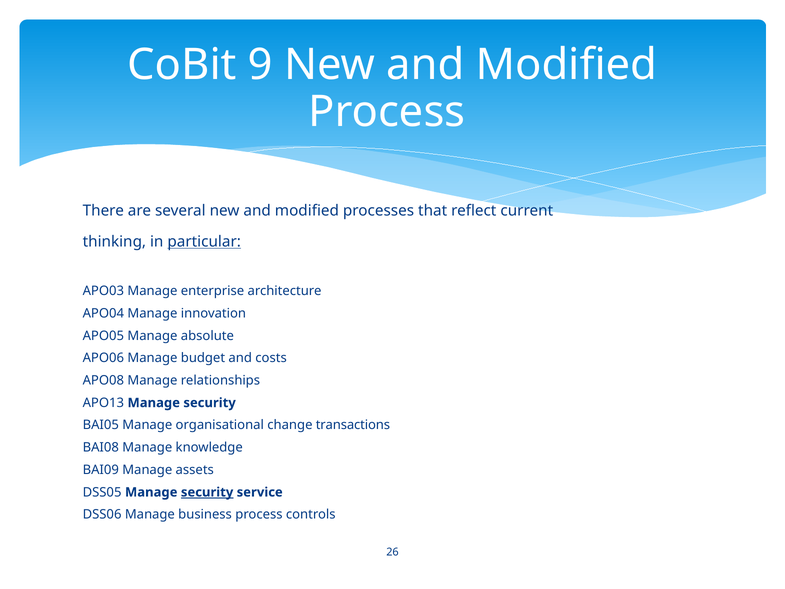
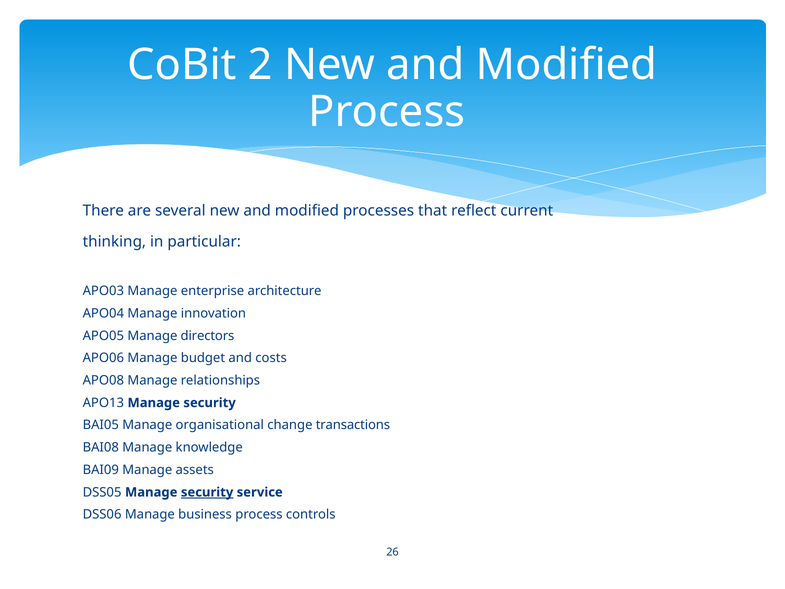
9: 9 -> 2
particular underline: present -> none
absolute: absolute -> directors
